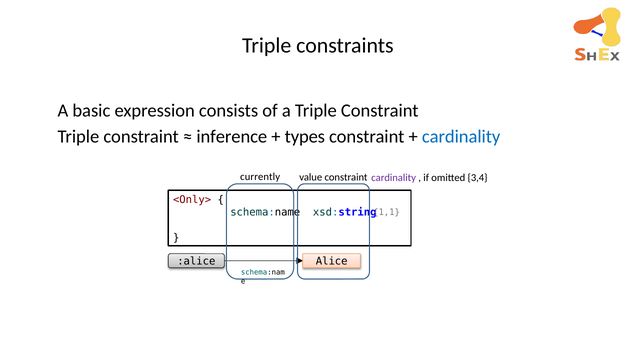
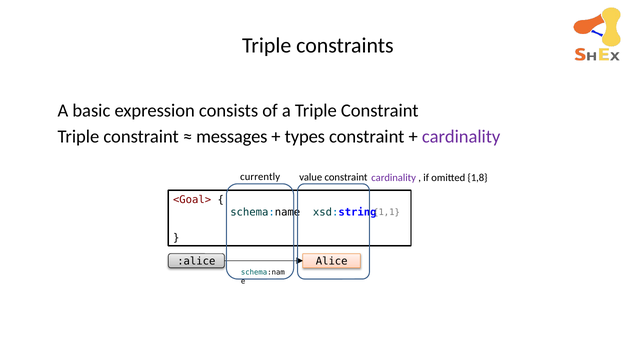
inference: inference -> messages
cardinality at (461, 137) colour: blue -> purple
3,4: 3,4 -> 1,8
<Only>: <Only> -> <Goal>
